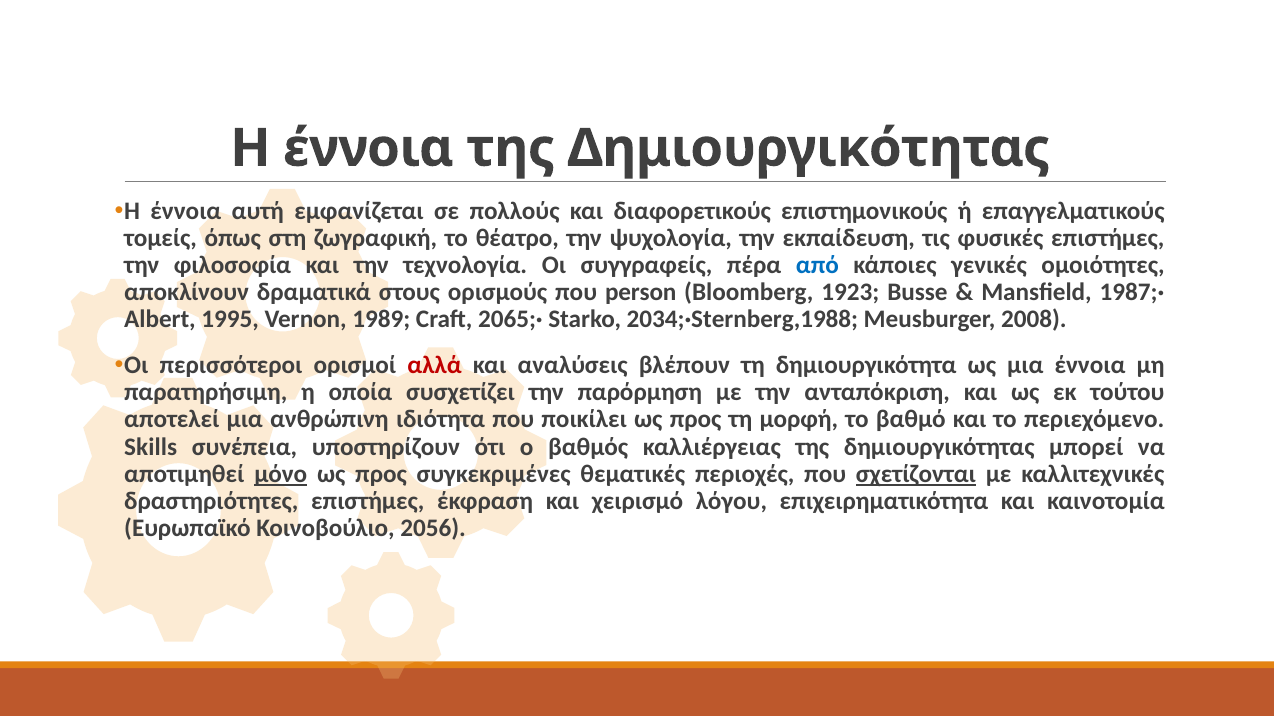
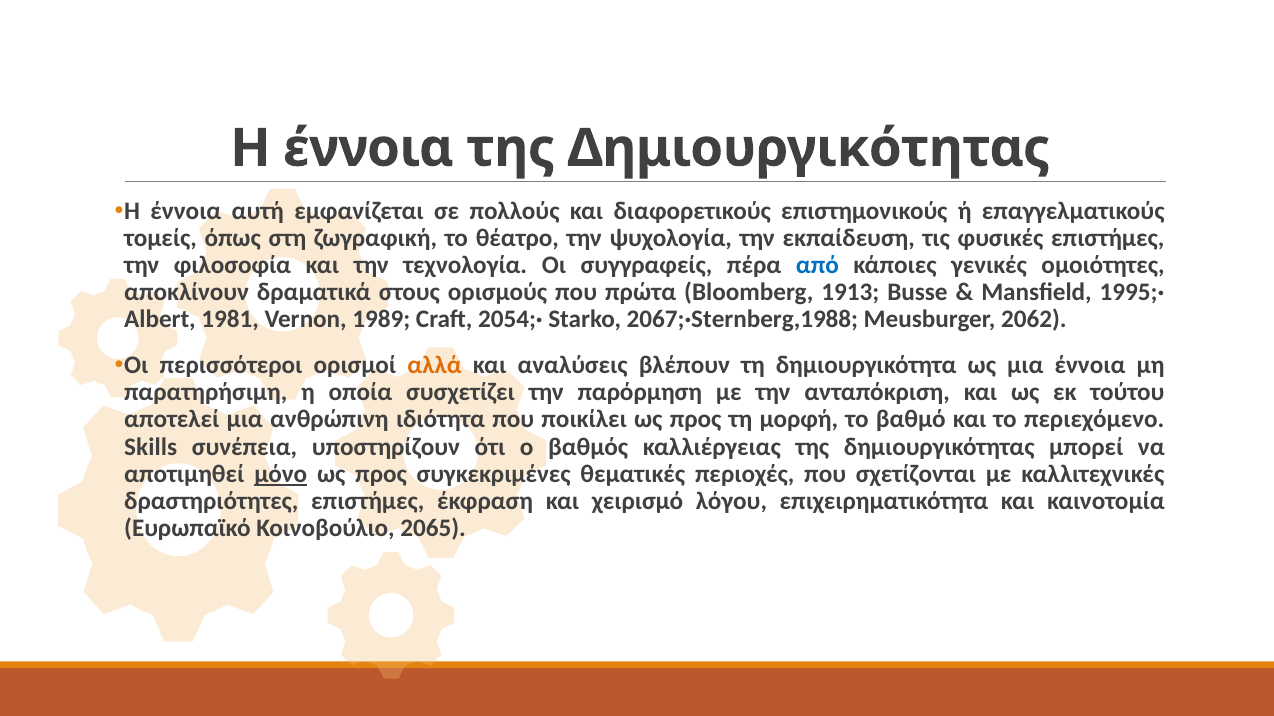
person: person -> πρώτα
1923: 1923 -> 1913
1987;·: 1987;· -> 1995;·
1995: 1995 -> 1981
2065;·: 2065;· -> 2054;·
2034;·Sternberg,1988: 2034;·Sternberg,1988 -> 2067;·Sternberg,1988
2008: 2008 -> 2062
αλλά colour: red -> orange
σχετίζονται underline: present -> none
2056: 2056 -> 2065
